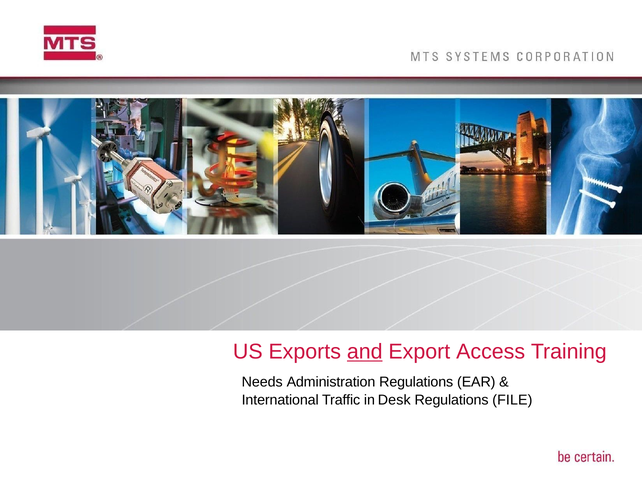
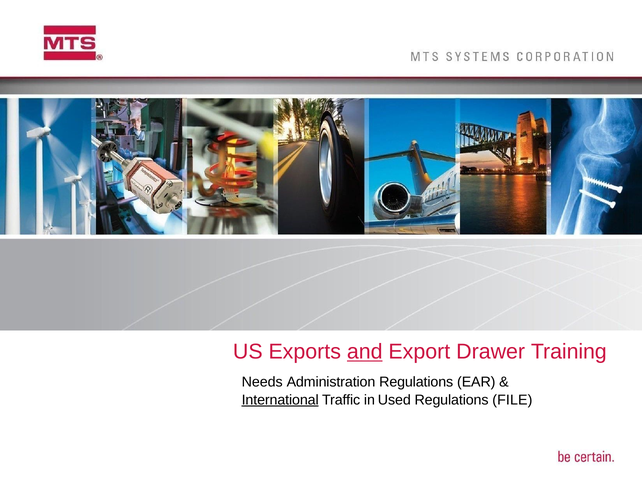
Access: Access -> Drawer
International underline: none -> present
Desk: Desk -> Used
